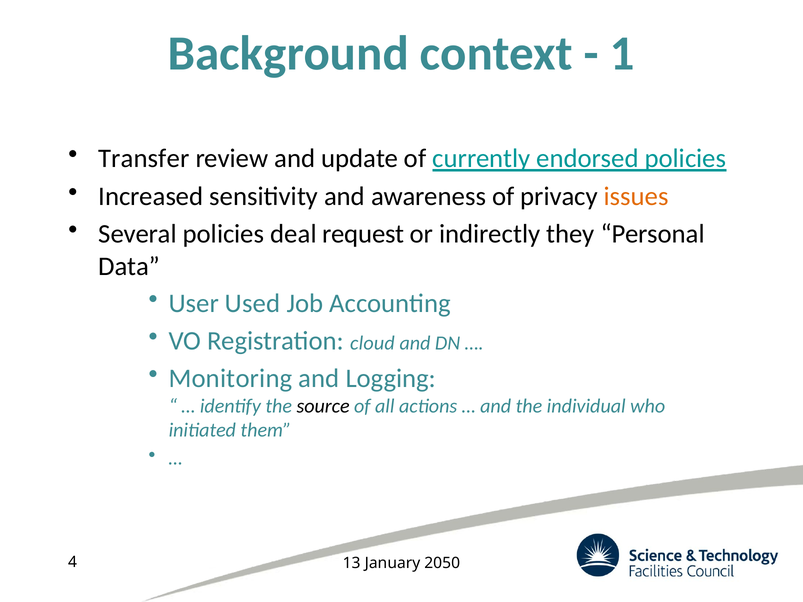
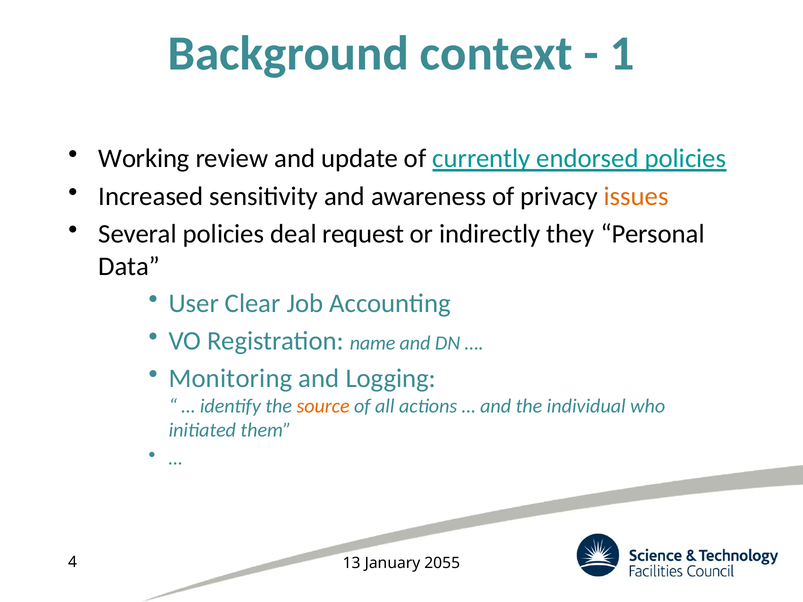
Transfer: Transfer -> Working
Used: Used -> Clear
cloud: cloud -> name
source colour: black -> orange
2050: 2050 -> 2055
